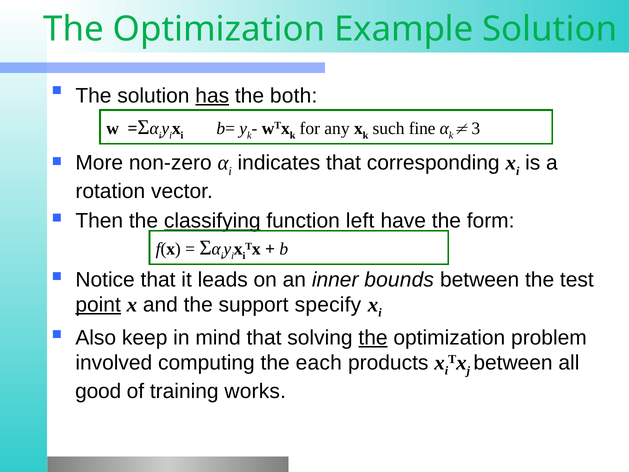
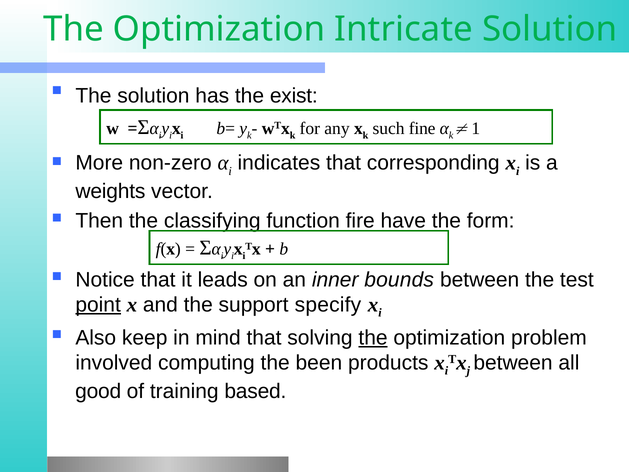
Example: Example -> Intricate
has underline: present -> none
both: both -> exist
3: 3 -> 1
rotation: rotation -> weights
classifying underline: present -> none
left: left -> fire
each: each -> been
works: works -> based
